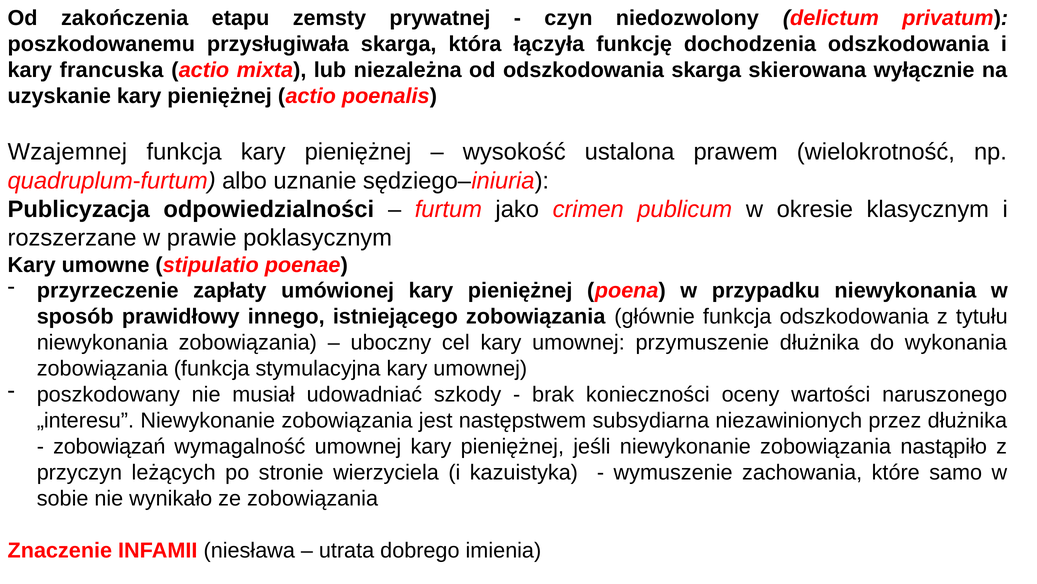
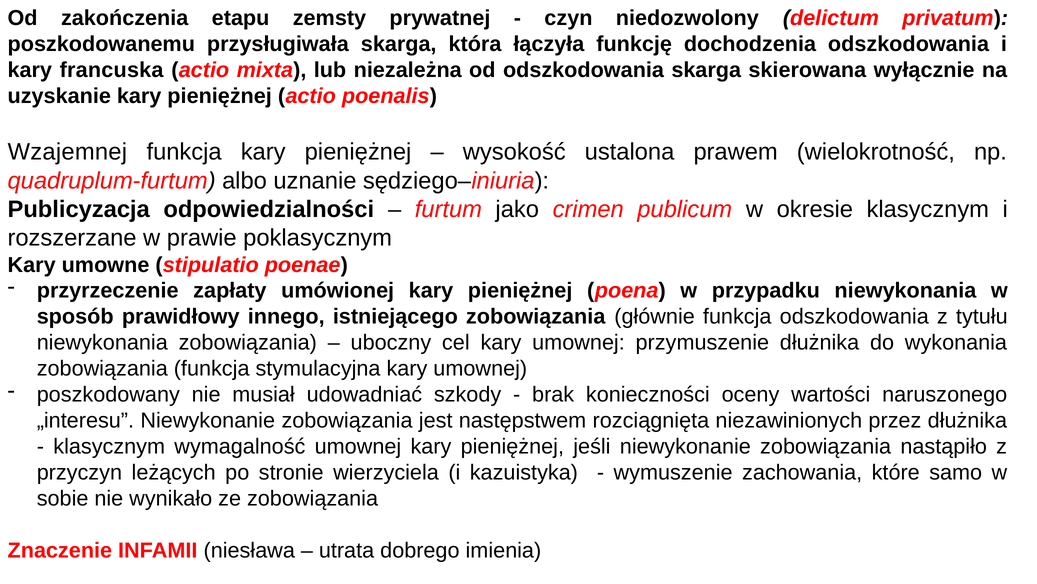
subsydiarna: subsydiarna -> rozciągnięta
zobowiązań at (109, 446): zobowiązań -> klasycznym
